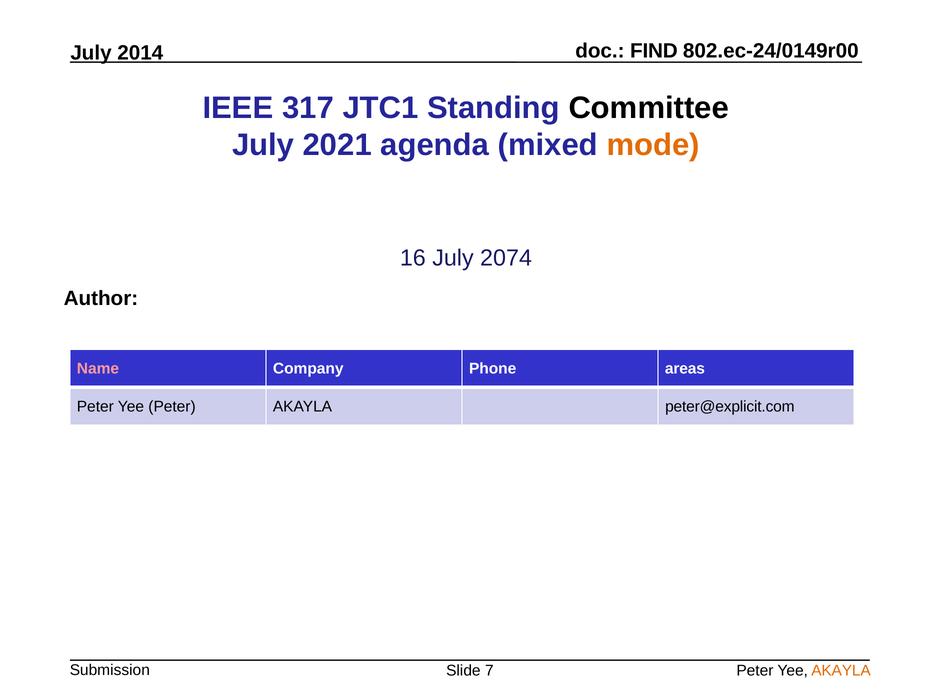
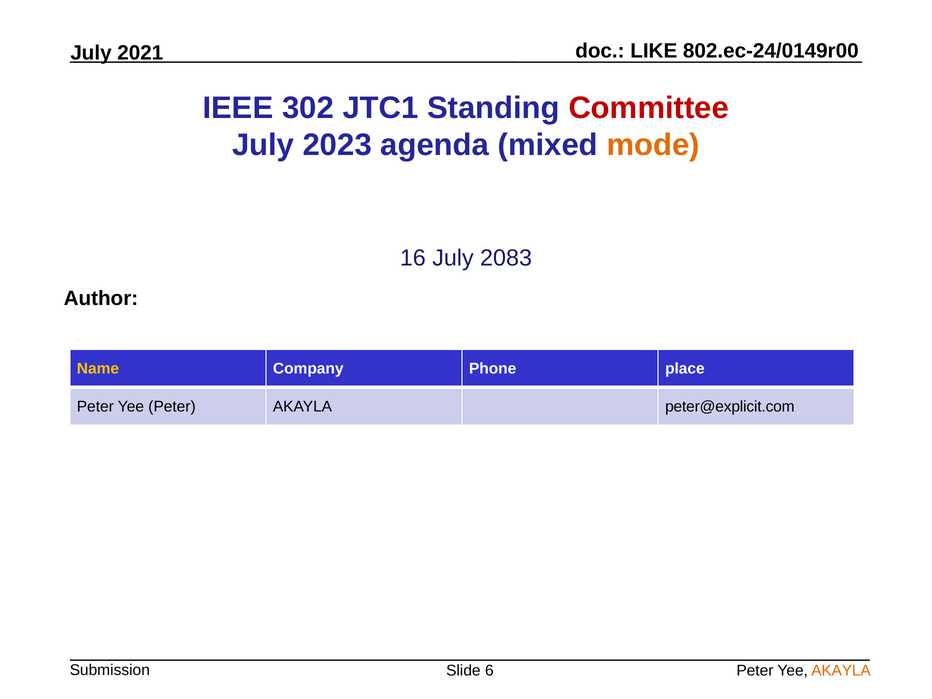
FIND: FIND -> LIKE
2014: 2014 -> 2021
317: 317 -> 302
Committee colour: black -> red
2021: 2021 -> 2023
2074: 2074 -> 2083
Name colour: pink -> yellow
areas: areas -> place
7: 7 -> 6
